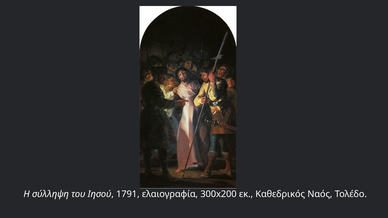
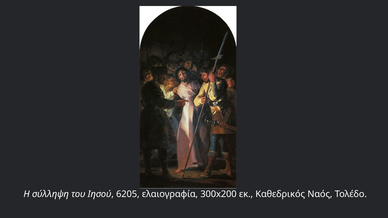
1791: 1791 -> 6205
